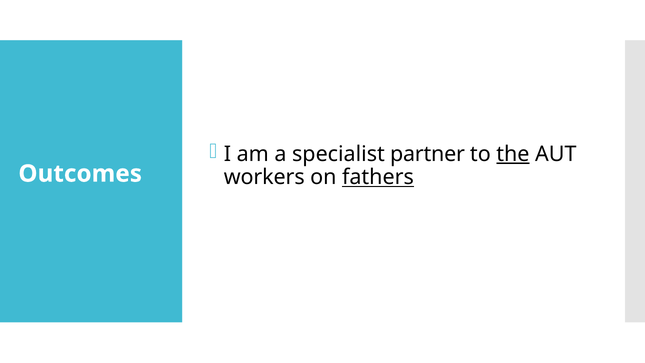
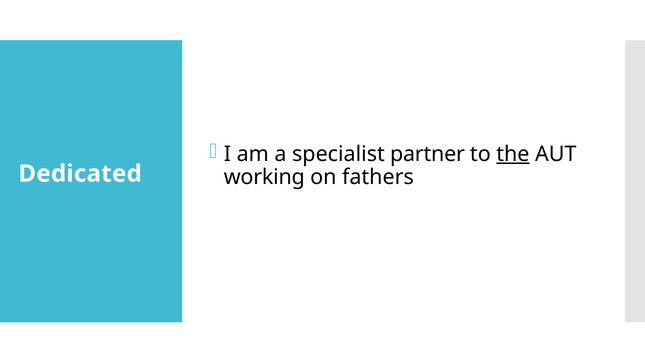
Outcomes: Outcomes -> Dedicated
workers: workers -> working
fathers underline: present -> none
